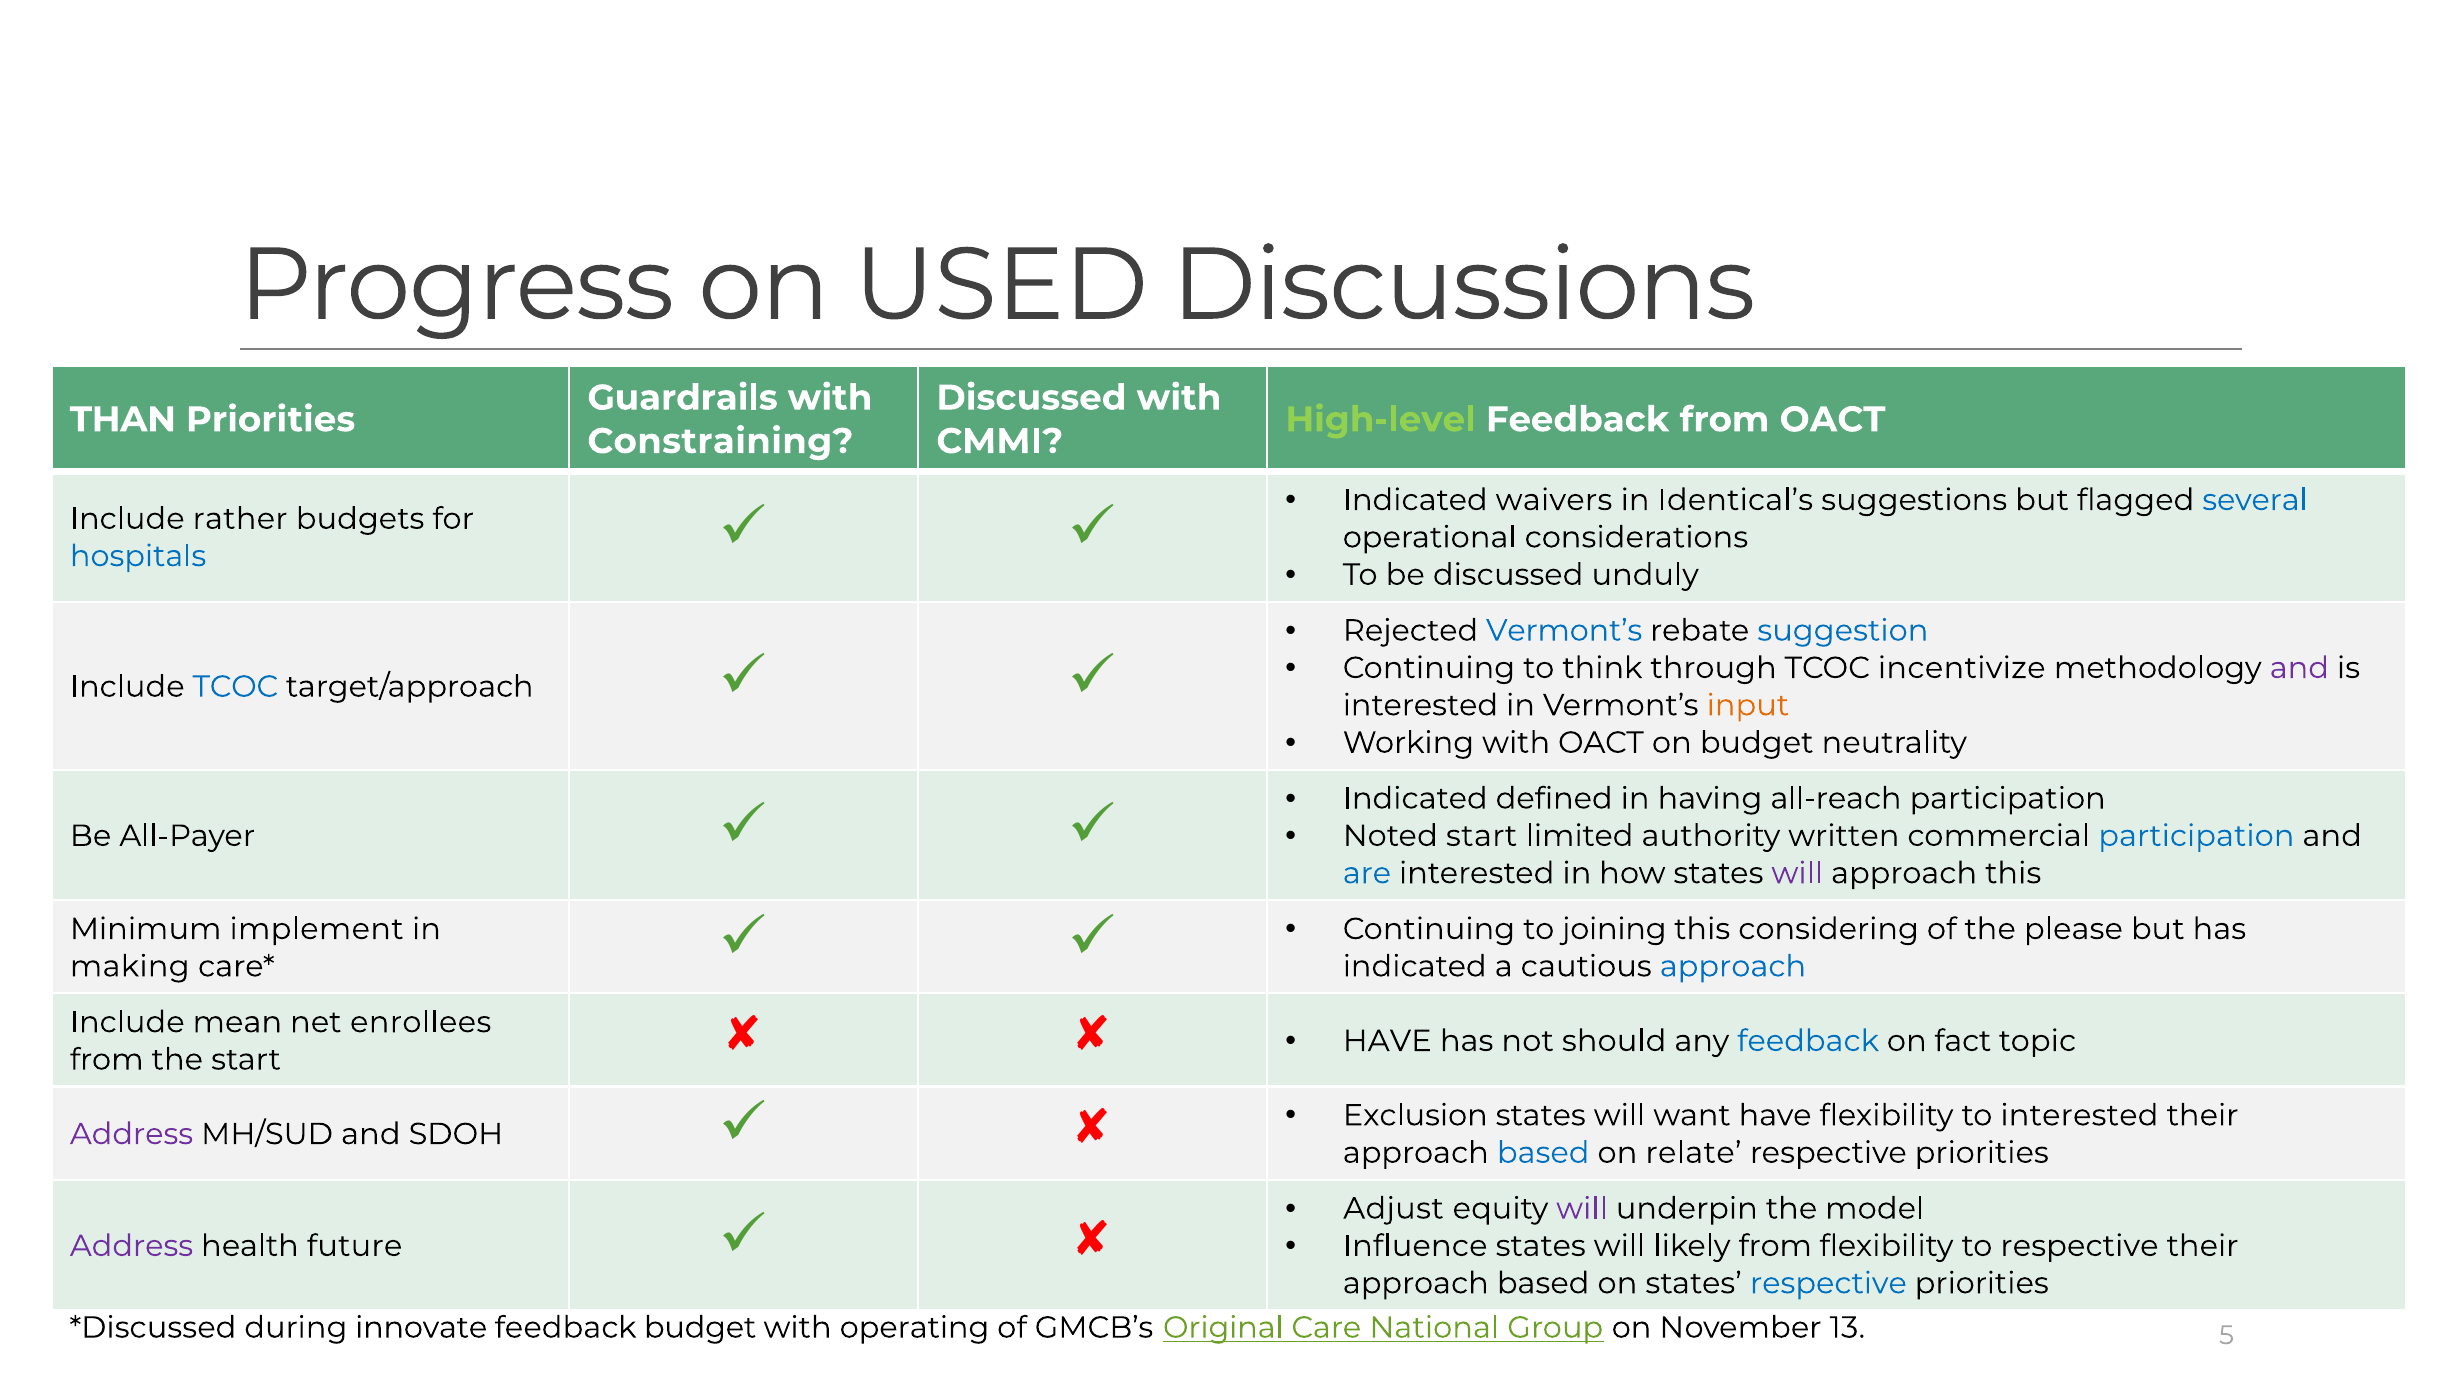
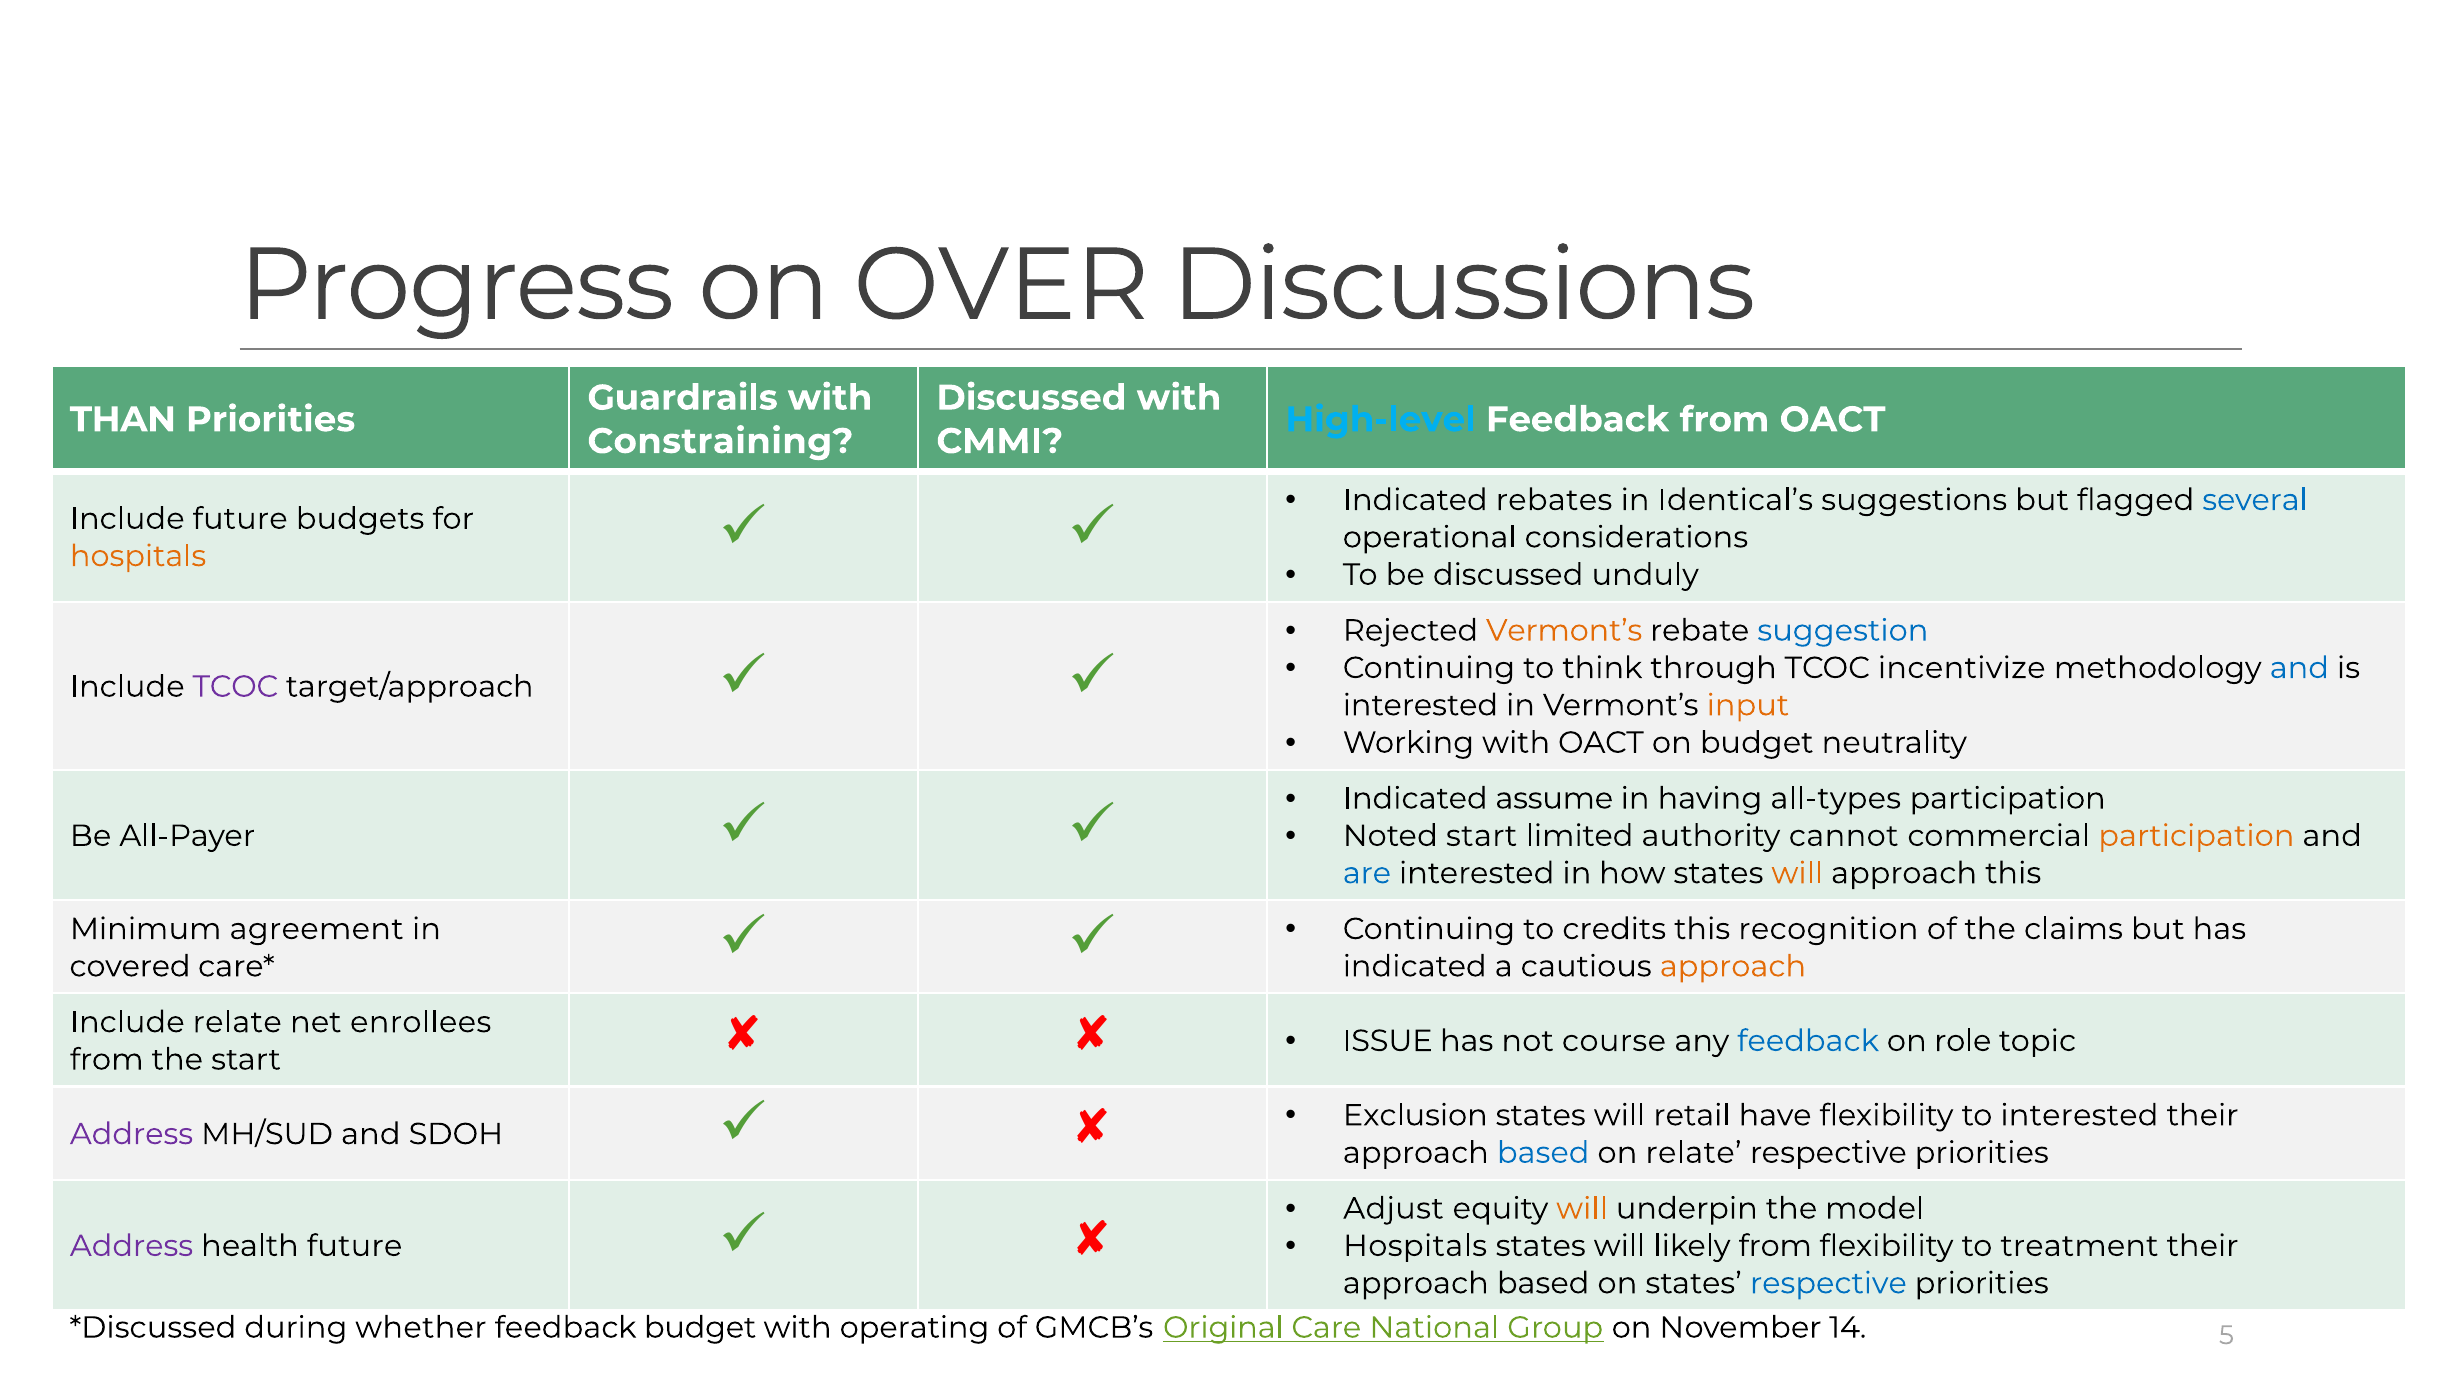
USED: USED -> OVER
High-level colour: light green -> light blue
waivers: waivers -> rebates
Include rather: rather -> future
hospitals at (138, 556) colour: blue -> orange
Vermont’s at (1564, 631) colour: blue -> orange
and at (2299, 668) colour: purple -> blue
TCOC at (235, 687) colour: blue -> purple
defined: defined -> assume
all-reach: all-reach -> all-types
written: written -> cannot
participation at (2196, 836) colour: blue -> orange
will at (1797, 874) colour: purple -> orange
implement: implement -> agreement
making: making -> covered
joining: joining -> credits
approach at (1733, 967) colour: blue -> orange
considering: considering -> recognition
please: please -> claims
Include mean: mean -> relate
HAVE at (1387, 1041): HAVE -> ISSUE
should: should -> course
fact: fact -> role
want: want -> retail
will at (1582, 1209) colour: purple -> orange
Influence at (1415, 1246): Influence -> Hospitals
to respective: respective -> treatment
innovate: innovate -> whether
13: 13 -> 14
